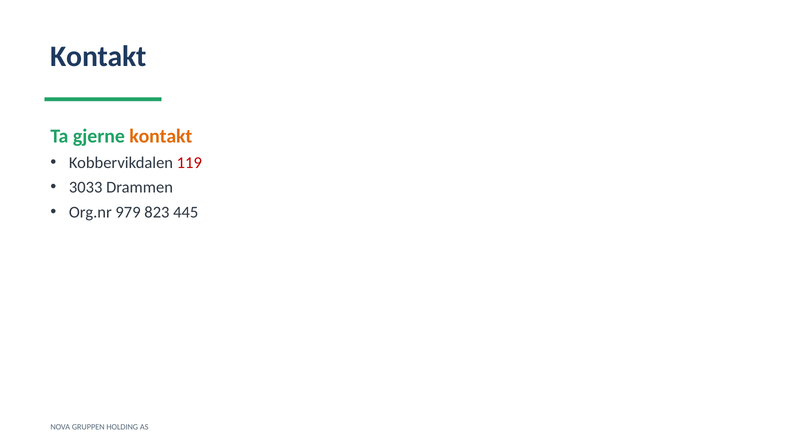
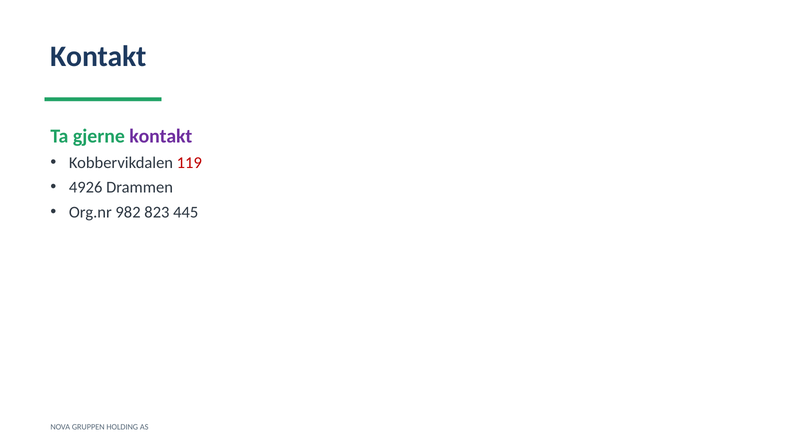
kontakt at (161, 136) colour: orange -> purple
3033: 3033 -> 4926
979: 979 -> 982
